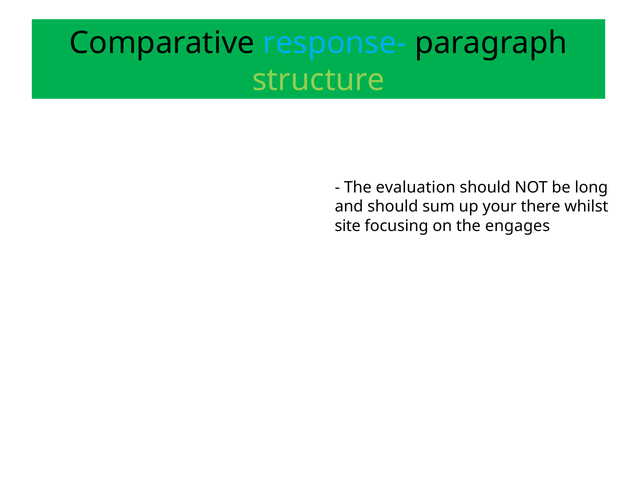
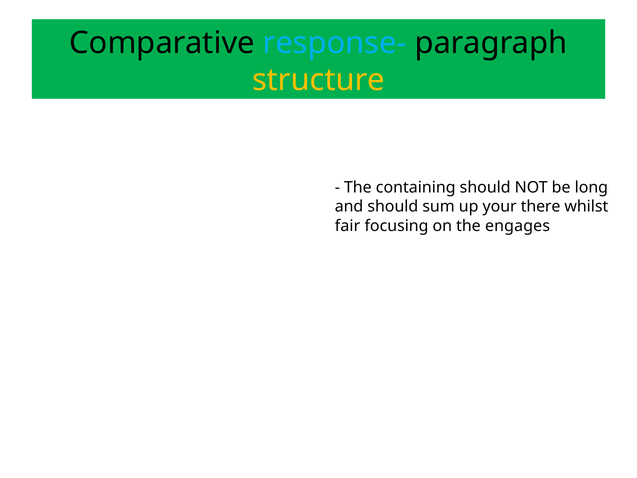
structure colour: light green -> yellow
evaluation: evaluation -> containing
site: site -> fair
